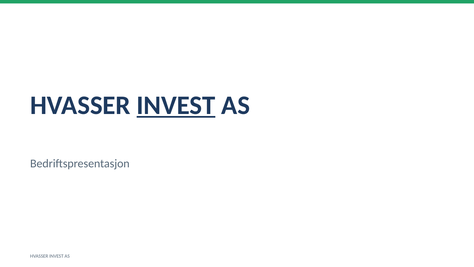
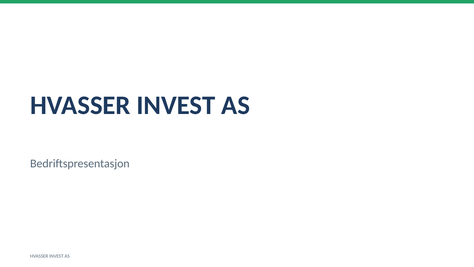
INVEST at (176, 105) underline: present -> none
